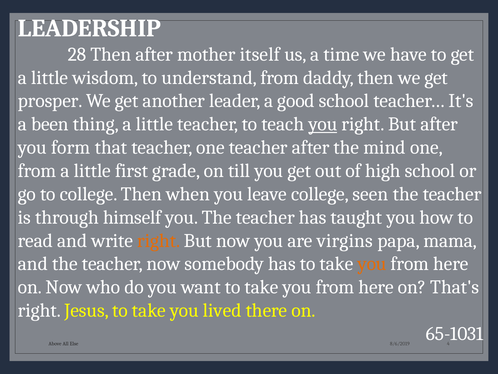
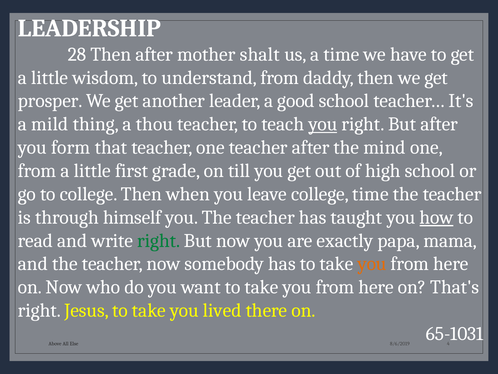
itself: itself -> shalt
been: been -> mild
thing a little: little -> thou
college seen: seen -> time
how underline: none -> present
right at (159, 240) colour: orange -> green
virgins: virgins -> exactly
